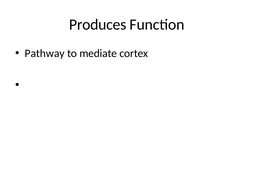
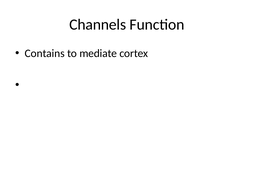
Produces: Produces -> Channels
Pathway: Pathway -> Contains
